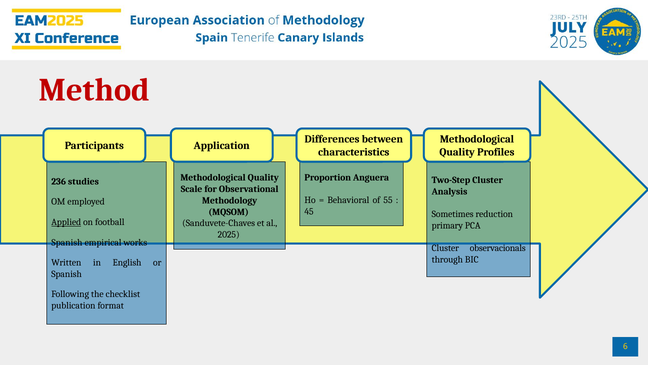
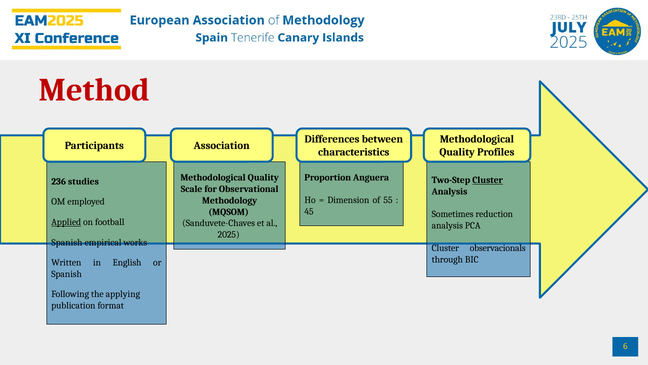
Application: Application -> Association
Cluster at (488, 180) underline: none -> present
Behavioral: Behavioral -> Dimension
primary at (447, 225): primary -> analysis
checklist: checklist -> applying
